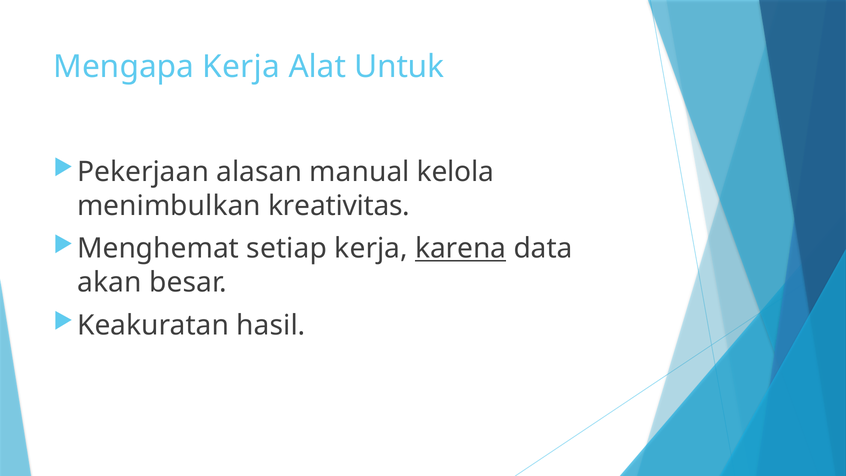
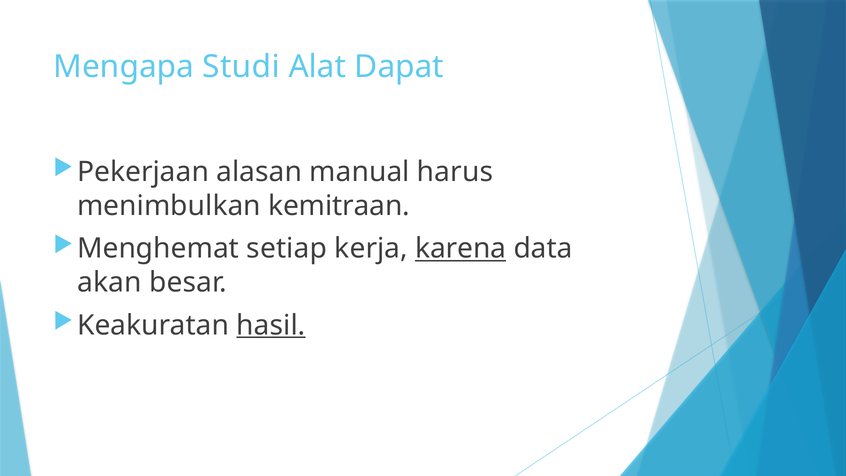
Mengapa Kerja: Kerja -> Studi
Untuk: Untuk -> Dapat
kelola: kelola -> harus
kreativitas: kreativitas -> kemitraan
hasil underline: none -> present
